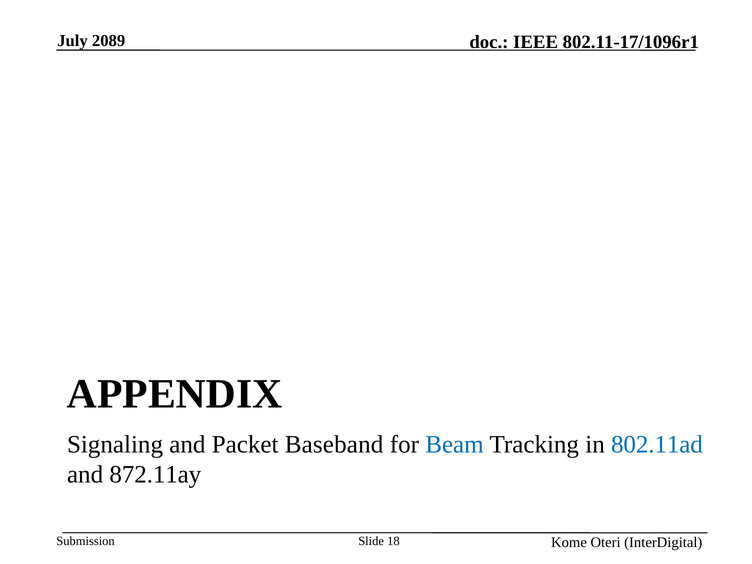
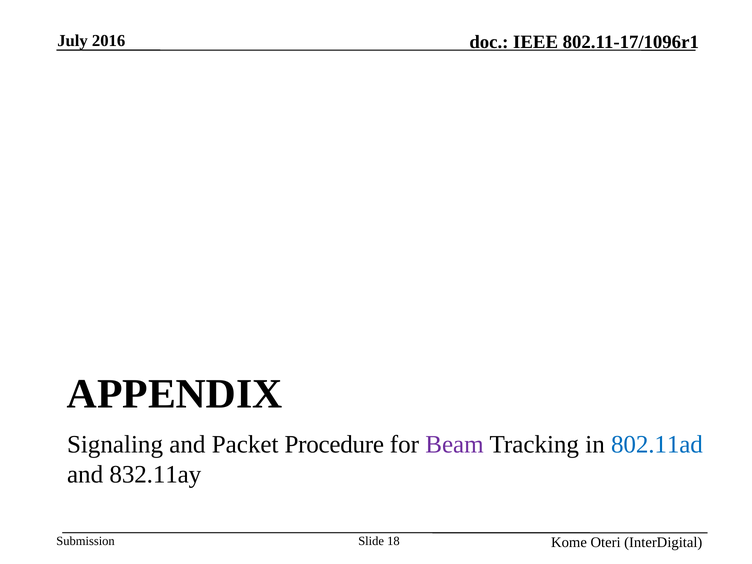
2089: 2089 -> 2016
Baseband: Baseband -> Procedure
Beam colour: blue -> purple
872.11ay: 872.11ay -> 832.11ay
